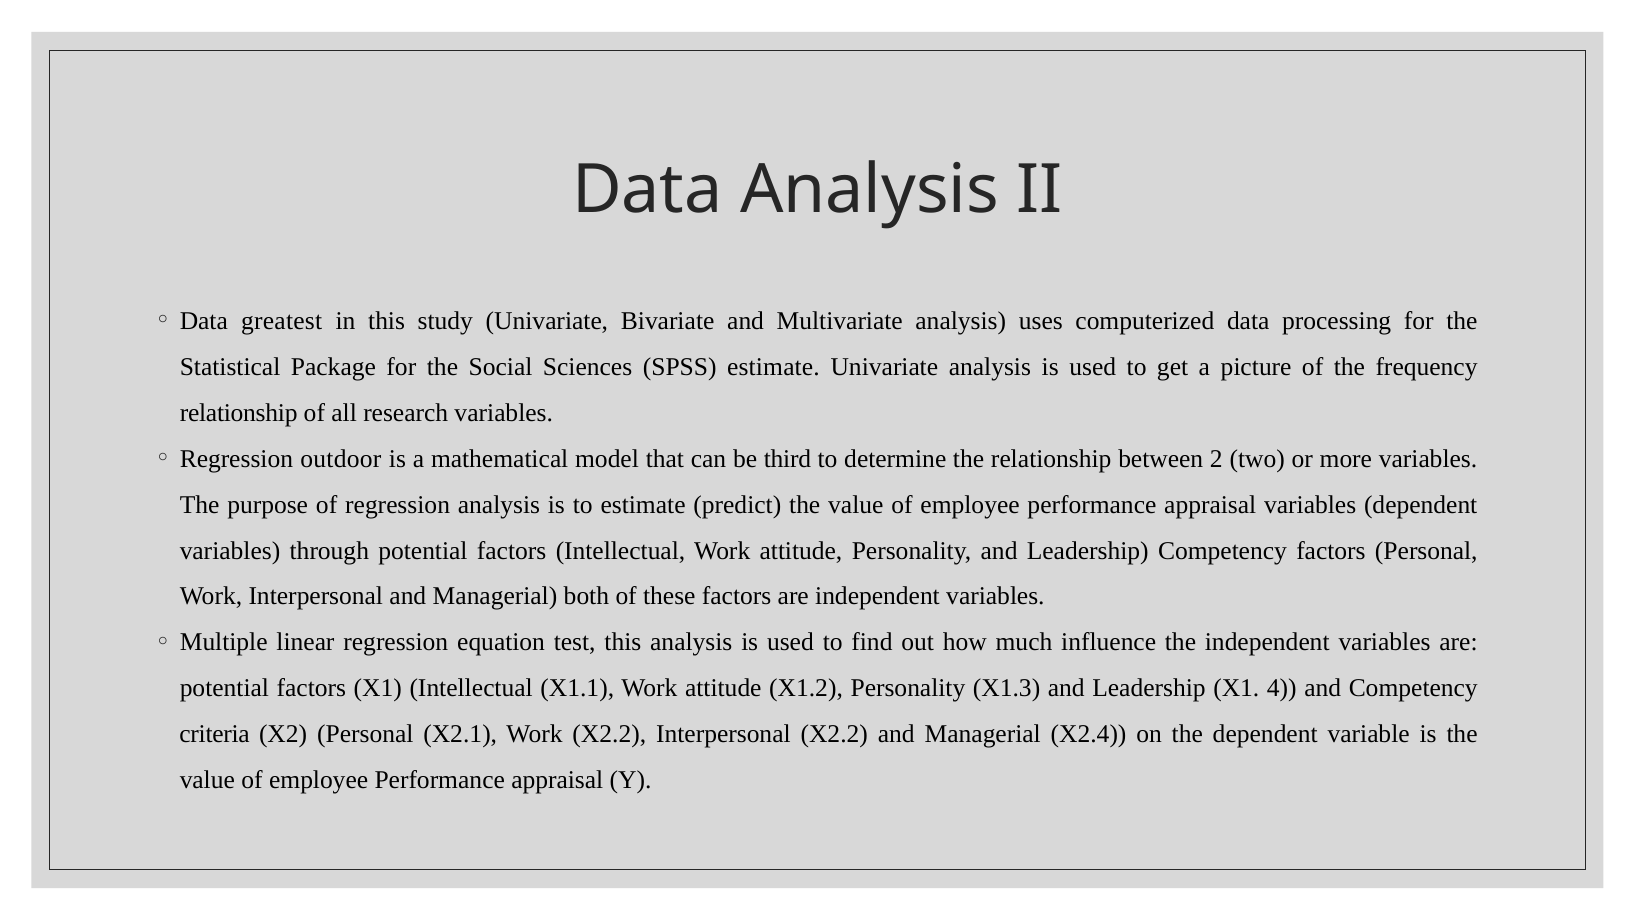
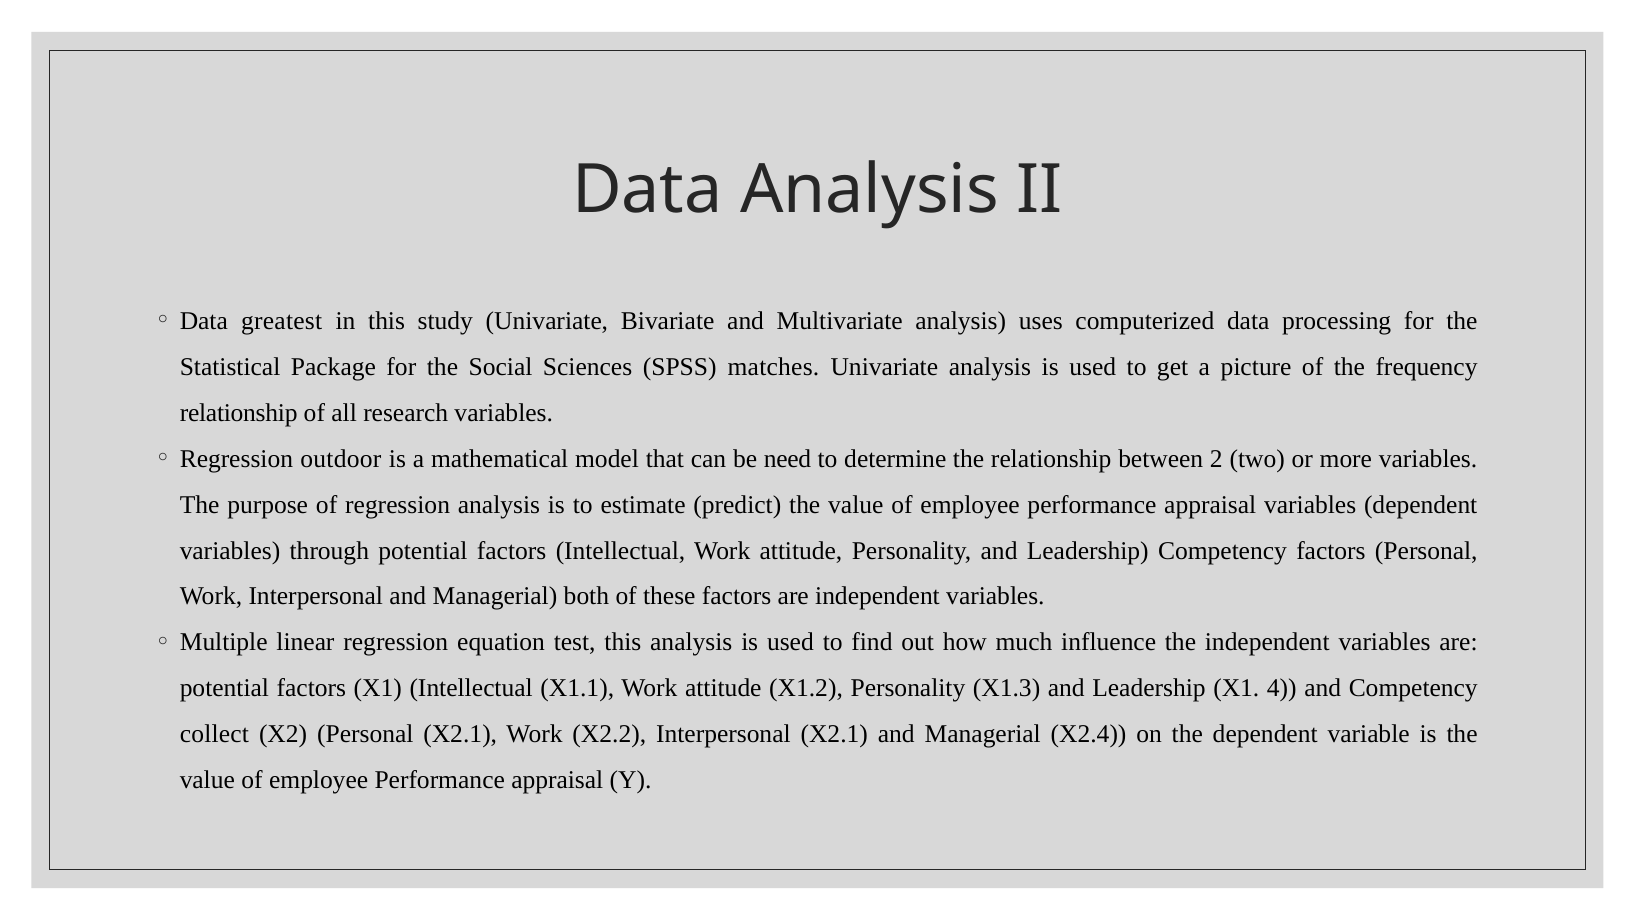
SPSS estimate: estimate -> matches
third: third -> need
criteria: criteria -> collect
Interpersonal X2.2: X2.2 -> X2.1
